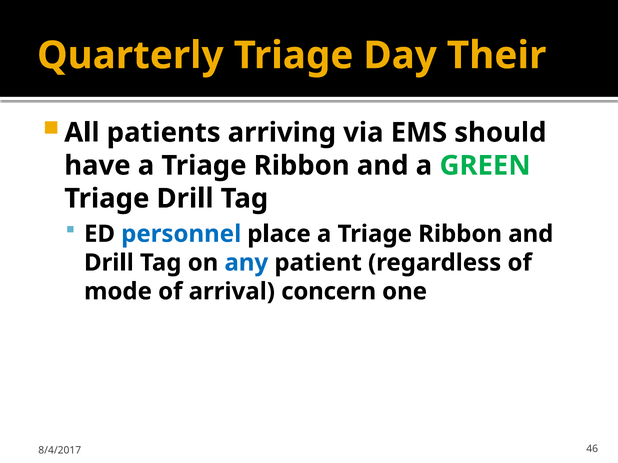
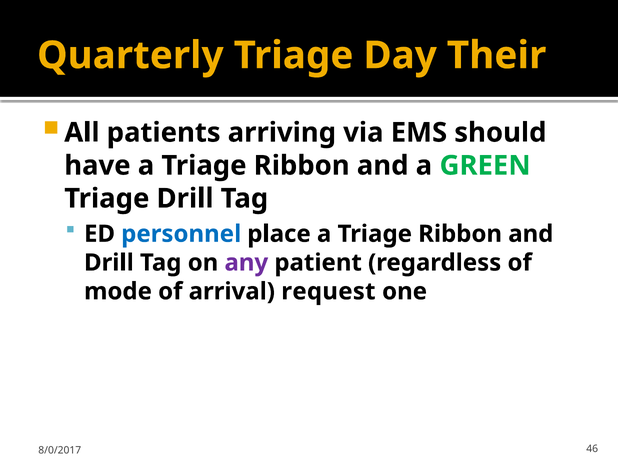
any colour: blue -> purple
concern: concern -> request
8/4/2017: 8/4/2017 -> 8/0/2017
